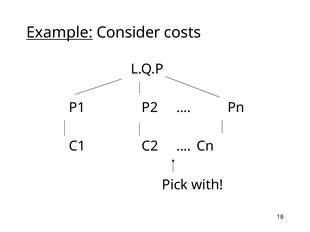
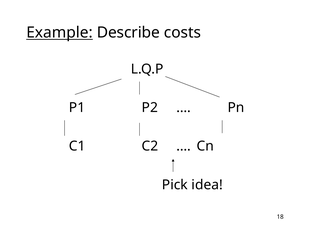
Consider: Consider -> Describe
with: with -> idea
